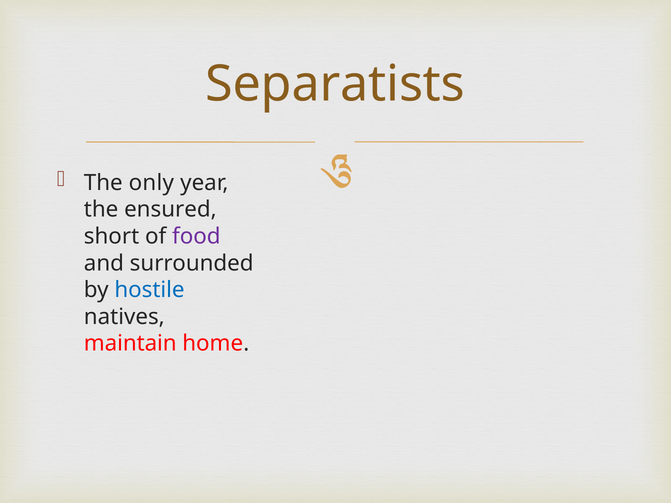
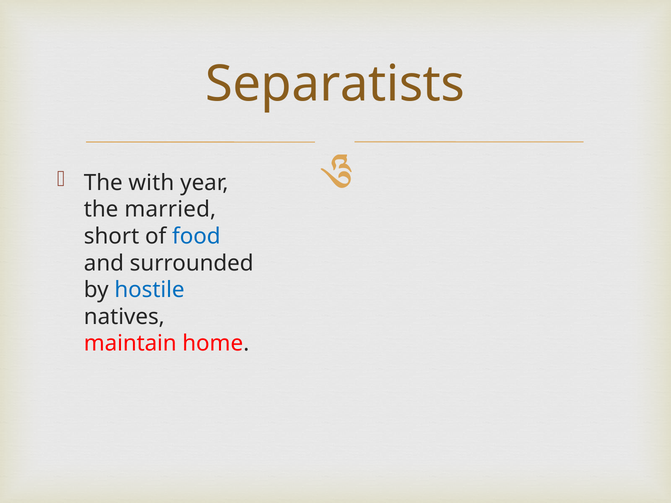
only: only -> with
ensured: ensured -> married
food colour: purple -> blue
